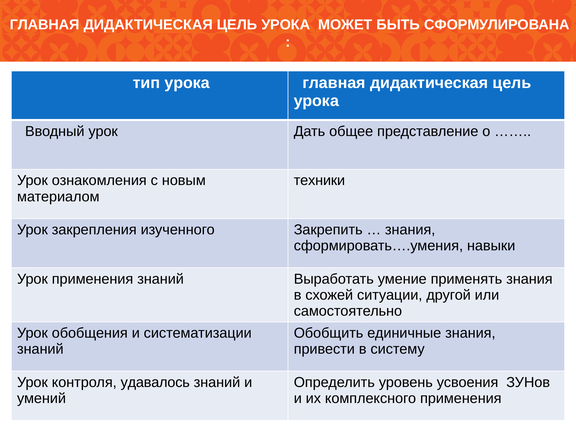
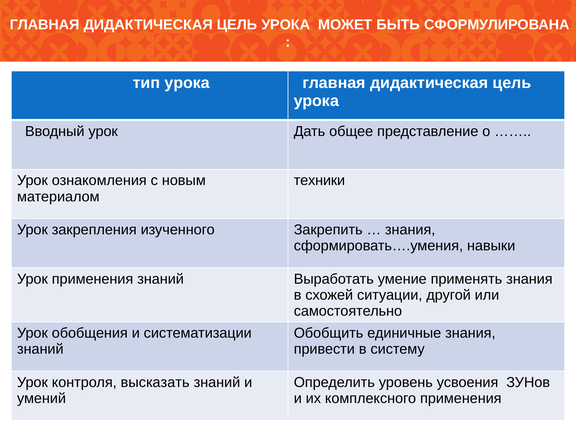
удавалось: удавалось -> высказать
